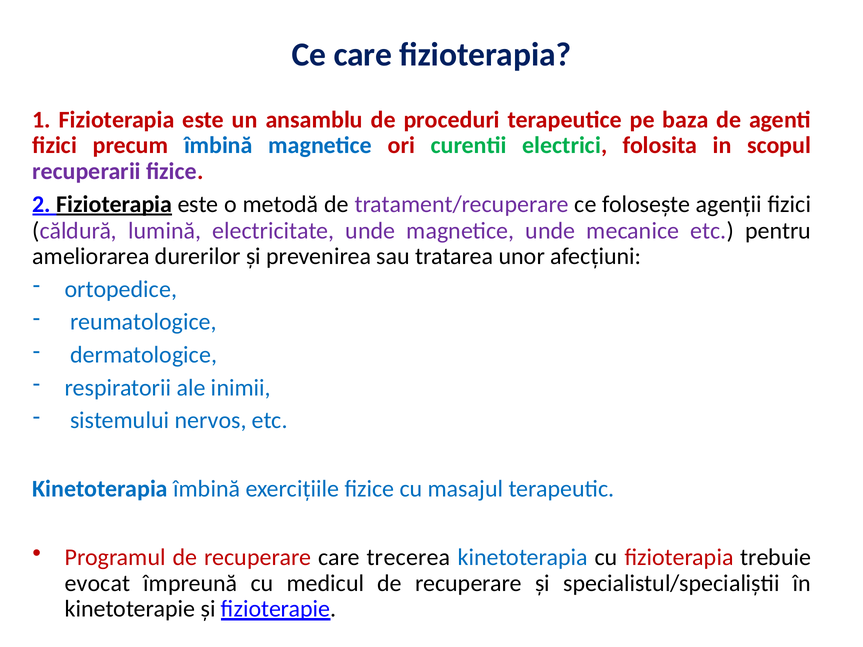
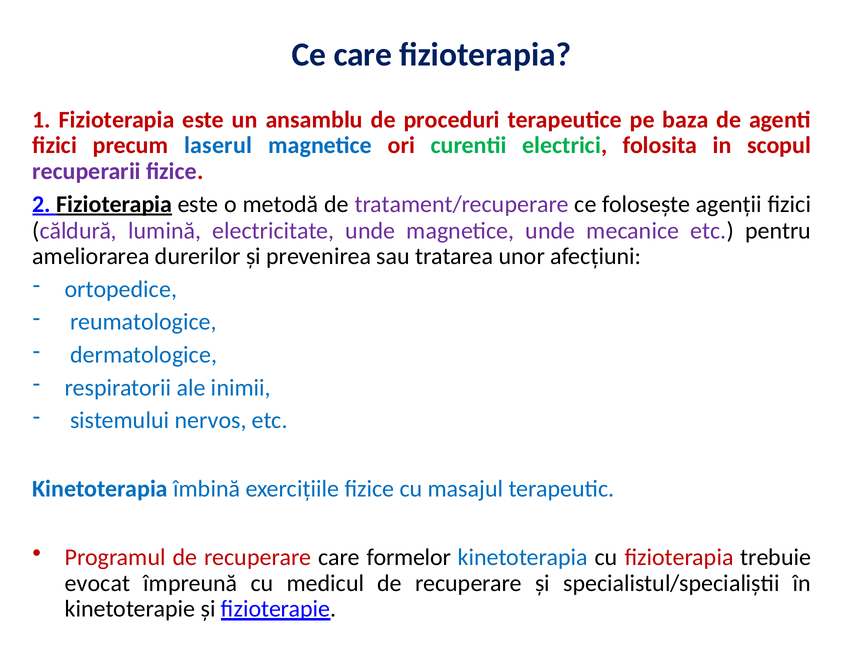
precum îmbină: îmbină -> laserul
trecerea: trecerea -> formelor
